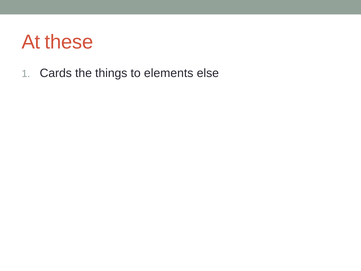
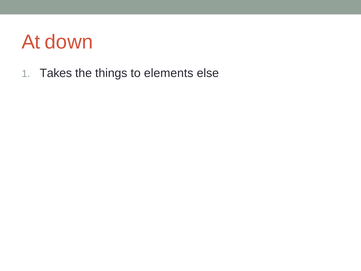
these: these -> down
Cards: Cards -> Takes
